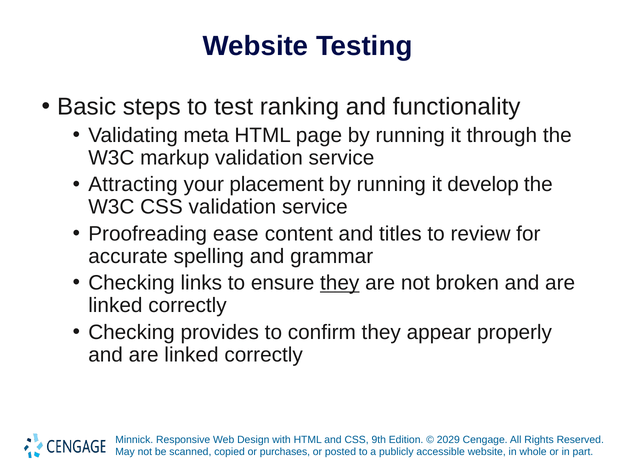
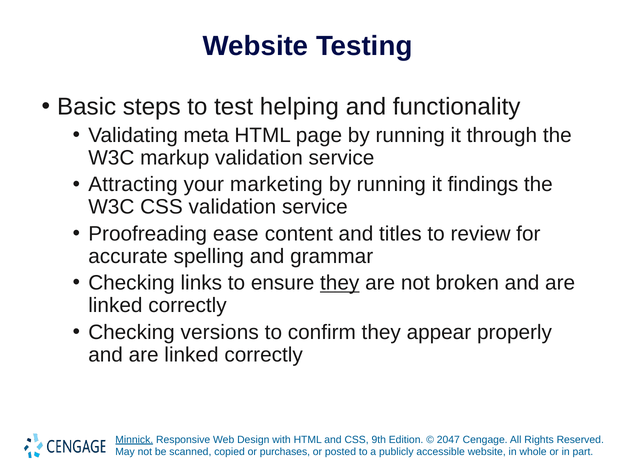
ranking: ranking -> helping
placement: placement -> marketing
develop: develop -> findings
provides: provides -> versions
Minnick underline: none -> present
2029: 2029 -> 2047
